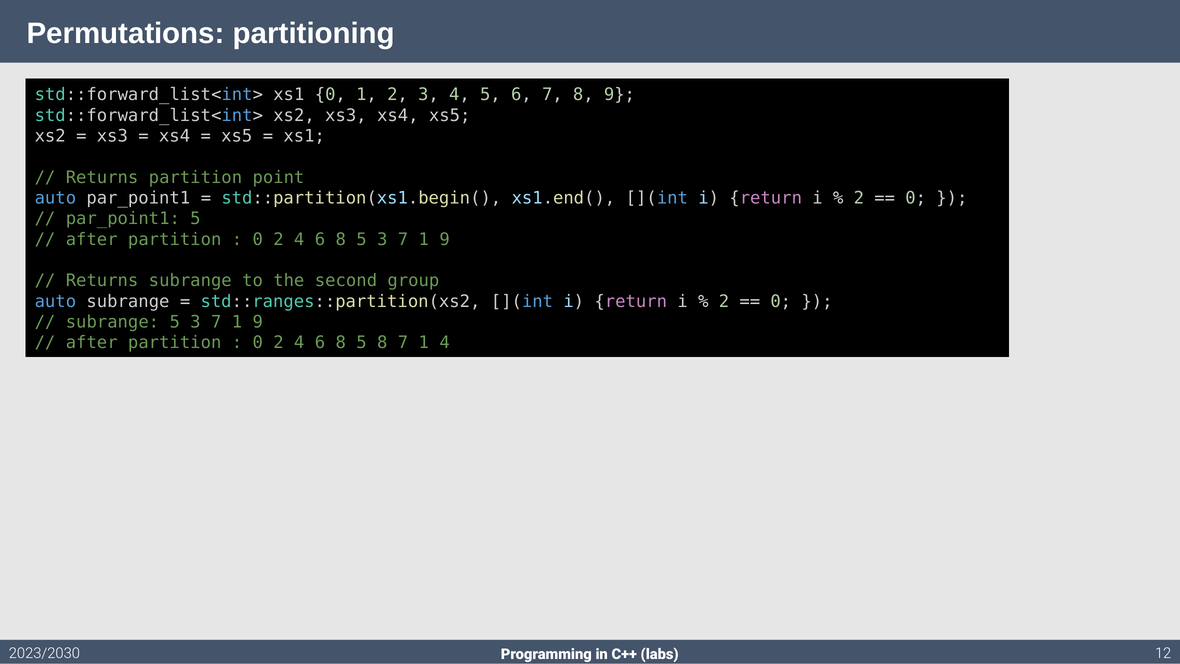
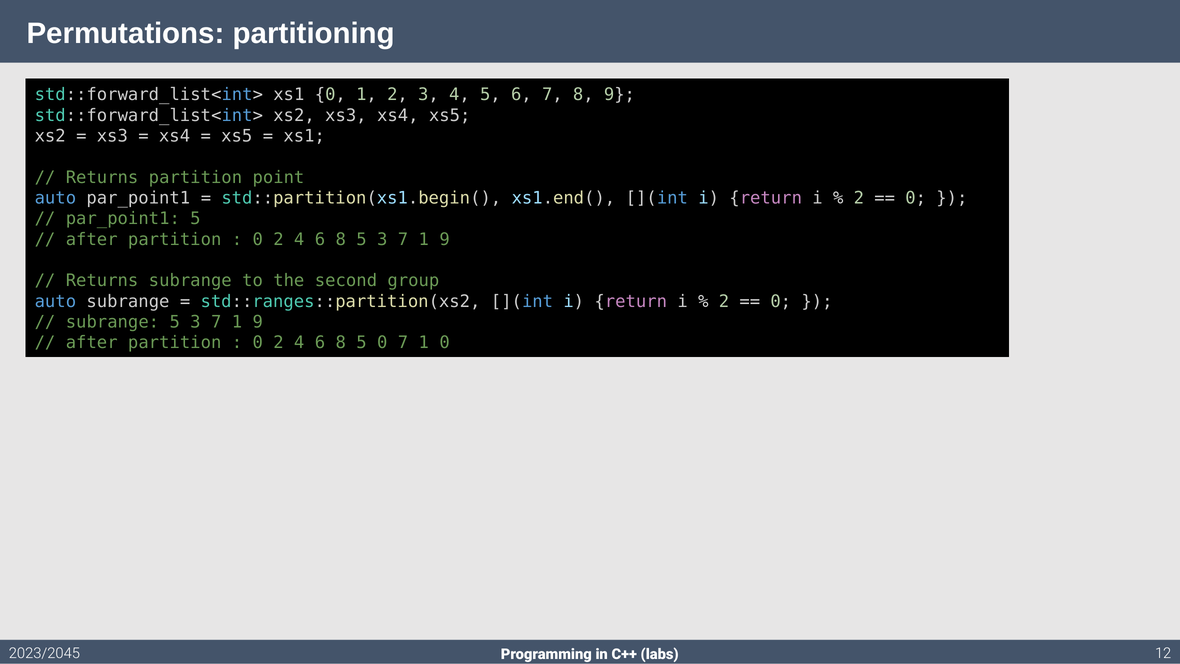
5 8: 8 -> 0
1 4: 4 -> 0
2023/2030: 2023/2030 -> 2023/2045
